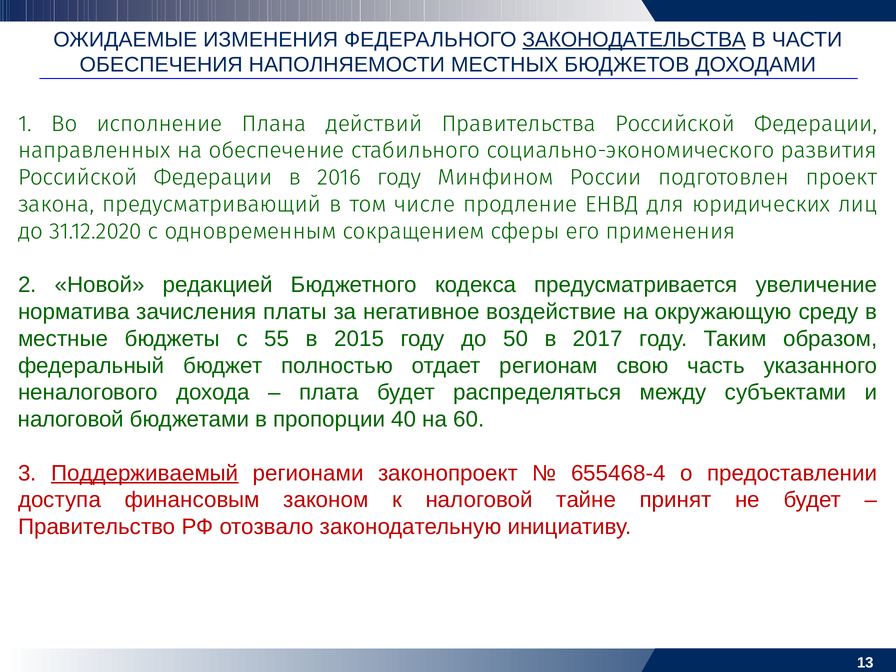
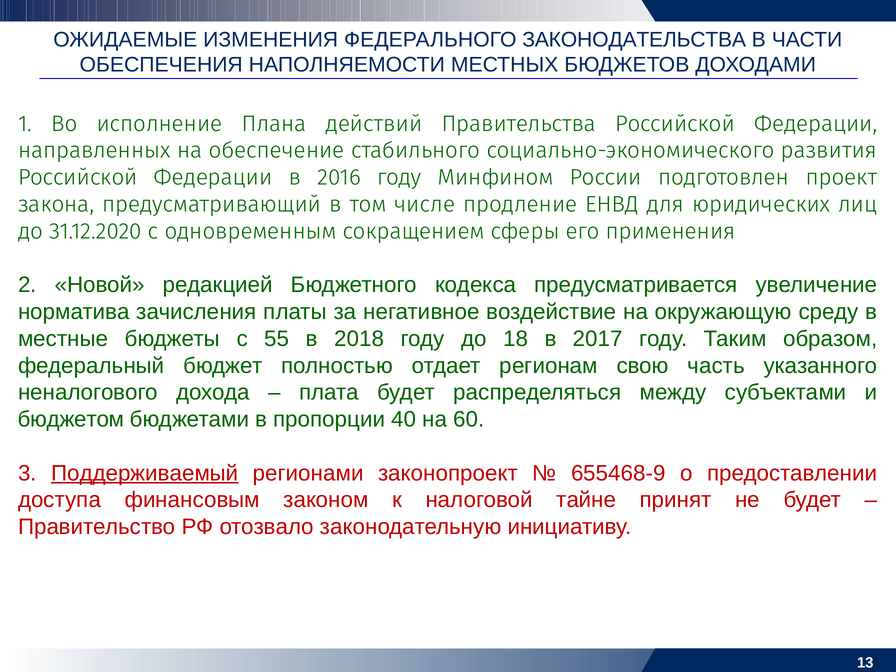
ЗАКОНОДАТЕЛЬСТВА underline: present -> none
2015: 2015 -> 2018
50: 50 -> 18
налоговой at (71, 419): налоговой -> бюджетом
655468-4: 655468-4 -> 655468-9
